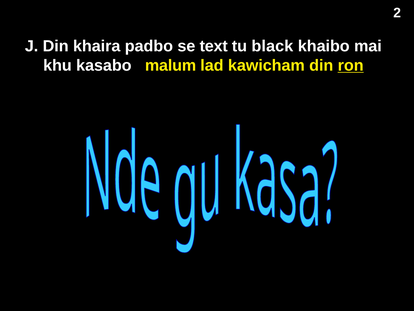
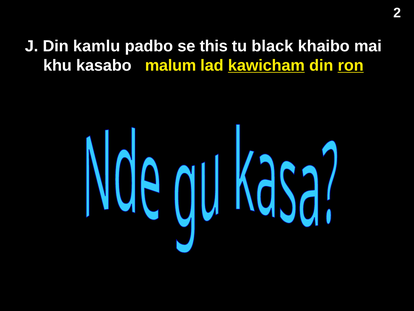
khaira: khaira -> kamlu
text: text -> this
kawicham underline: none -> present
